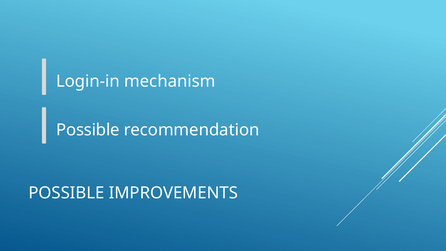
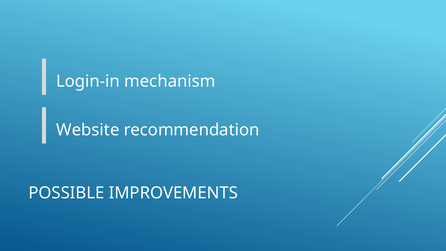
Possible at (88, 130): Possible -> Website
